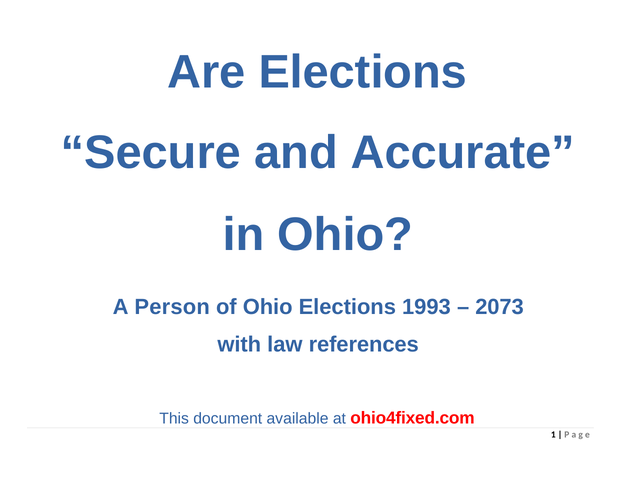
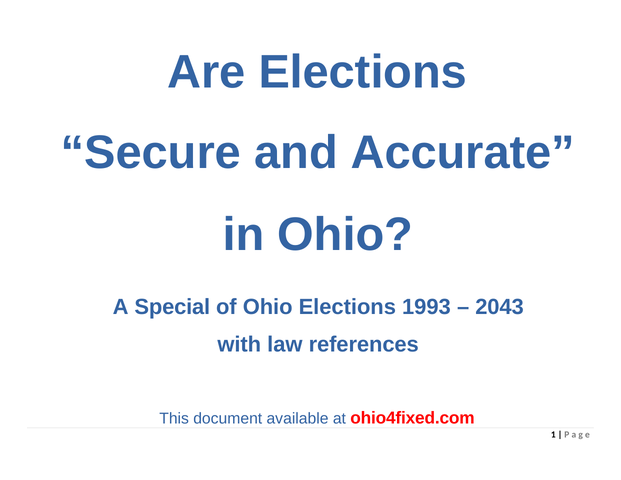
Person: Person -> Special
2073: 2073 -> 2043
